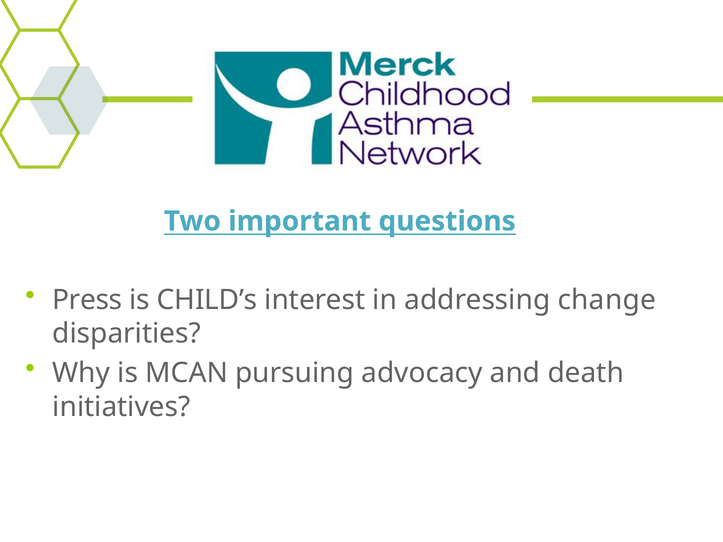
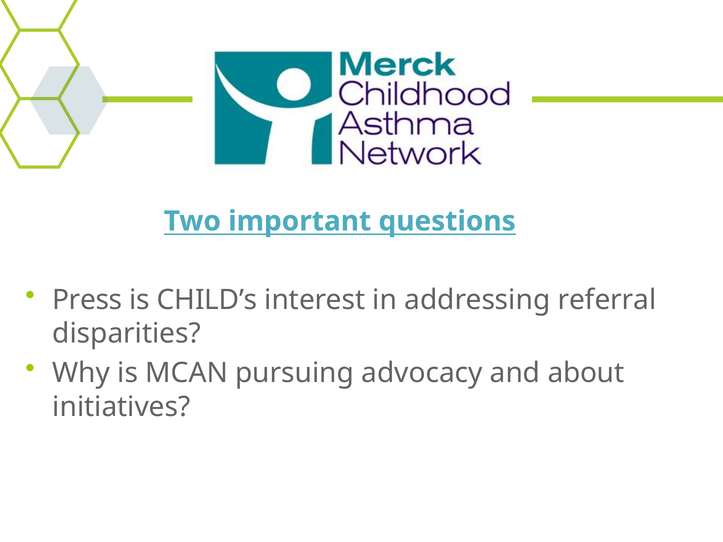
change: change -> referral
death: death -> about
